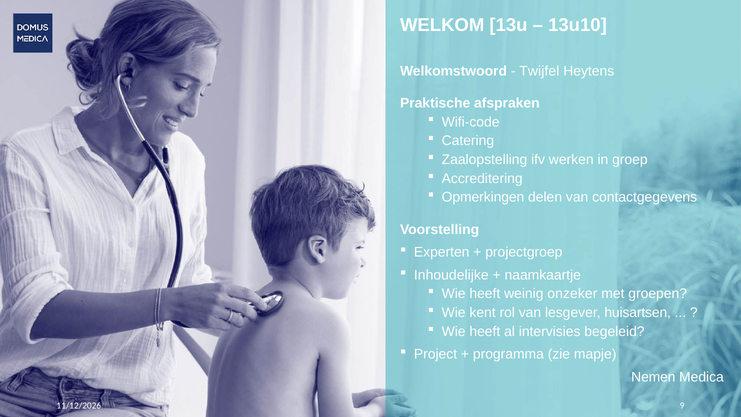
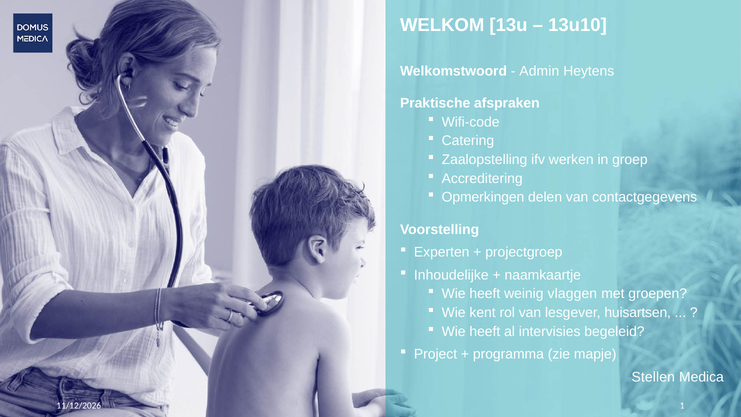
Twijfel: Twijfel -> Admin
onzeker: onzeker -> vlaggen
Nemen: Nemen -> Stellen
9: 9 -> 1
